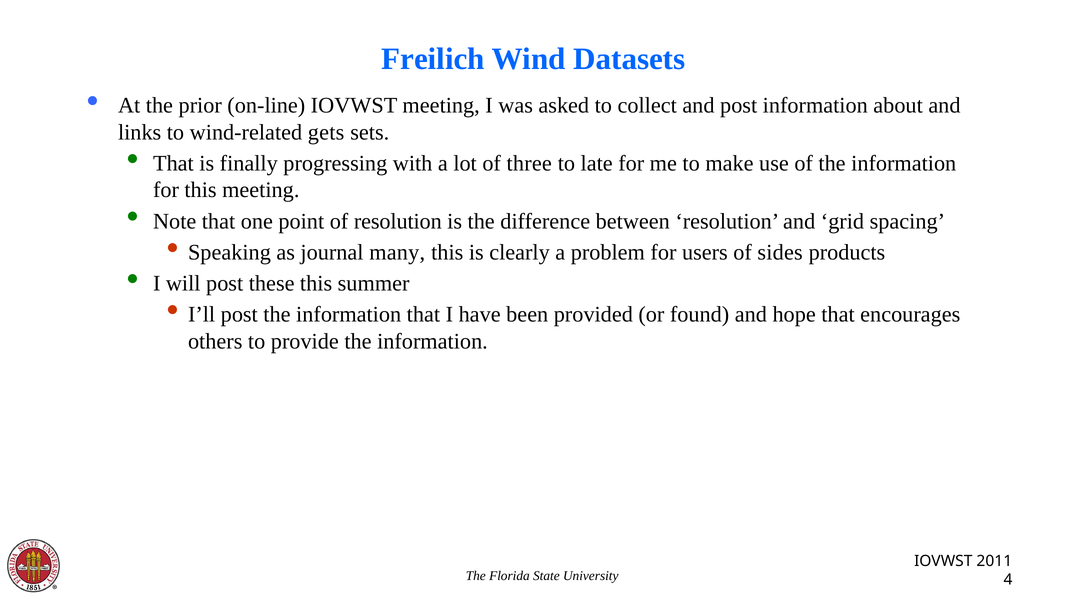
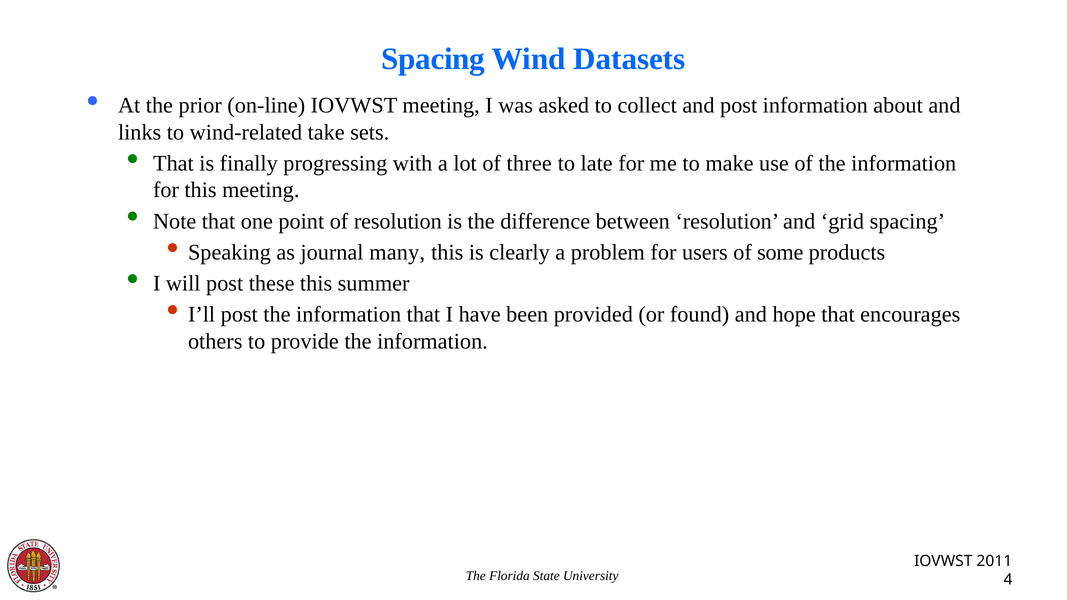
Freilich at (433, 59): Freilich -> Spacing
gets: gets -> take
sides: sides -> some
